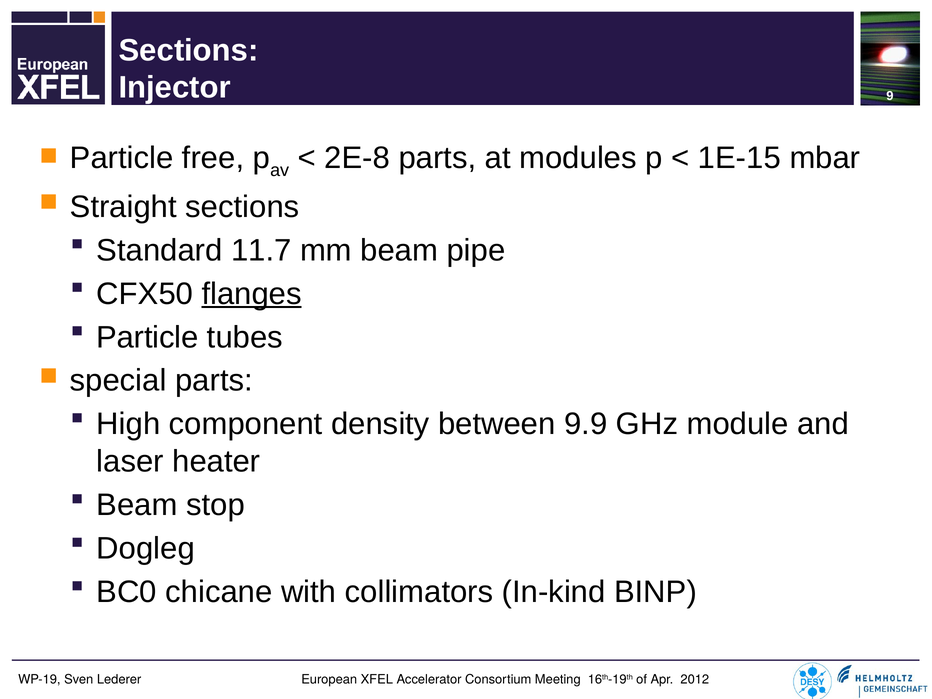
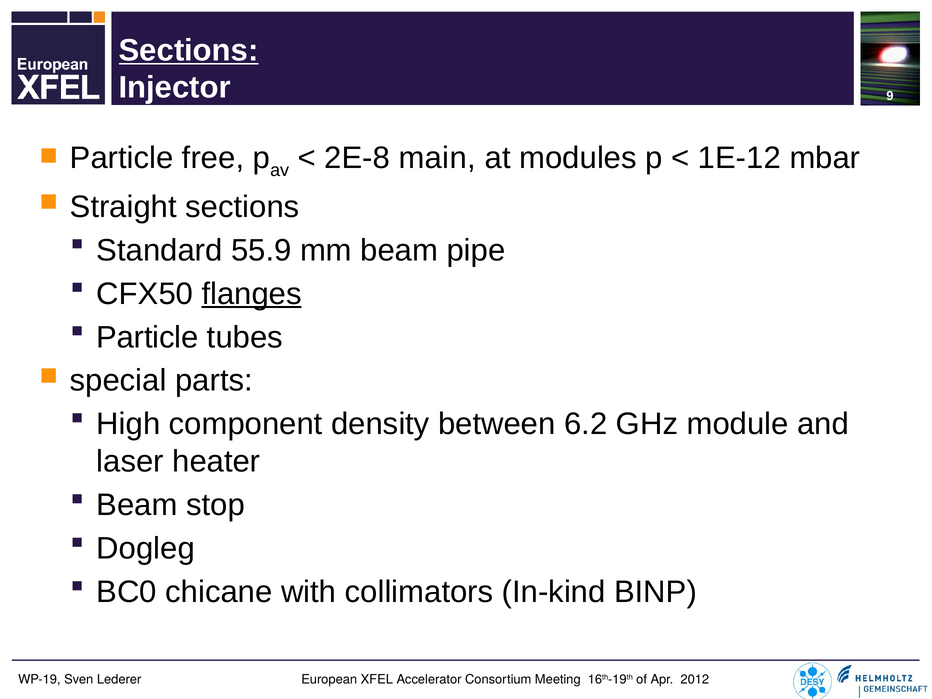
Sections at (189, 50) underline: none -> present
2E-8 parts: parts -> main
1E-15: 1E-15 -> 1E-12
11.7: 11.7 -> 55.9
9.9: 9.9 -> 6.2
